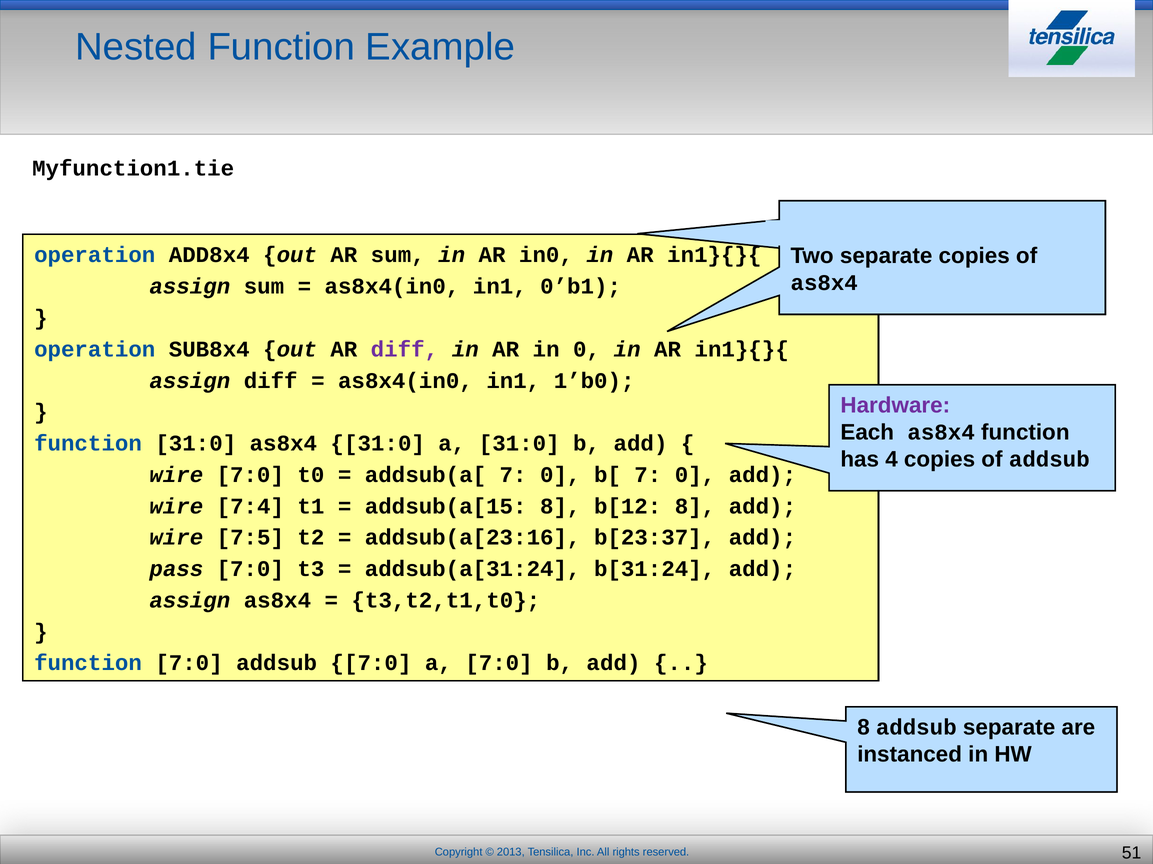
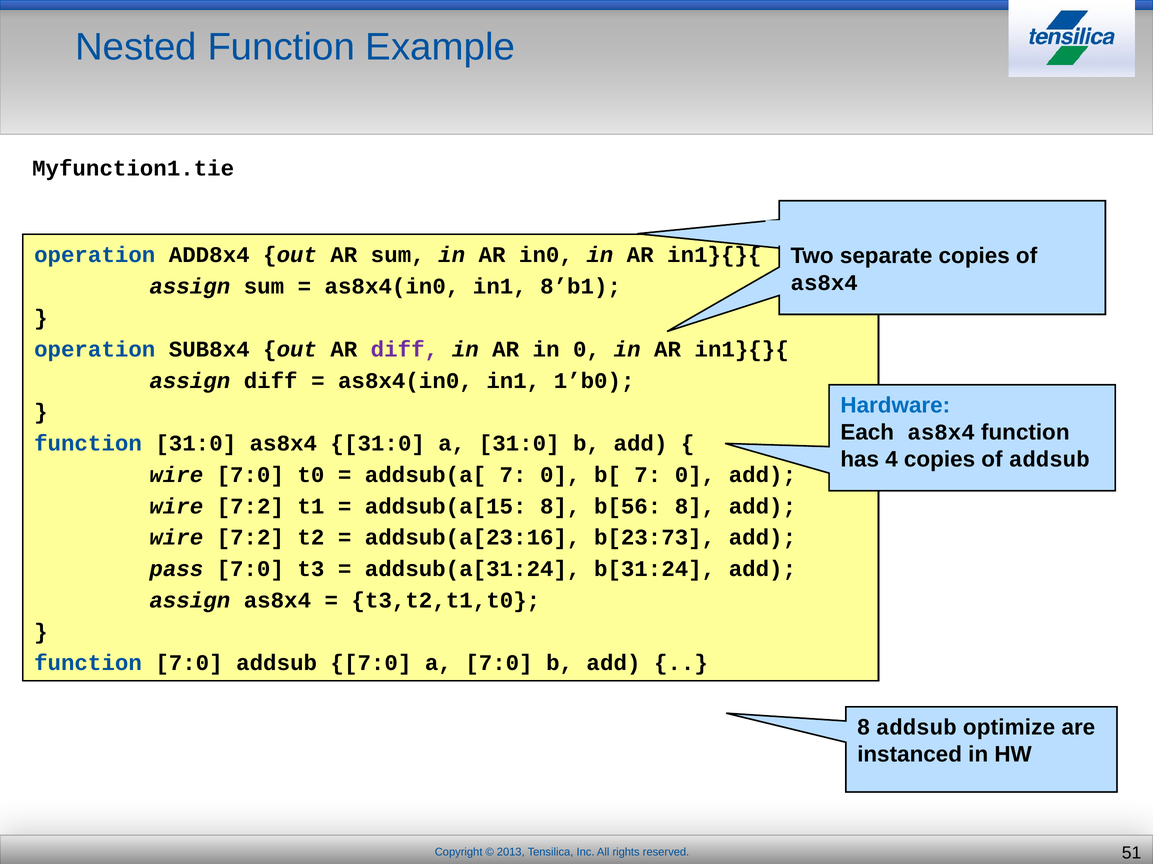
0’b1: 0’b1 -> 8’b1
Hardware colour: purple -> blue
7:4 at (250, 507): 7:4 -> 7:2
b[12: b[12 -> b[56
7:5 at (250, 538): 7:5 -> 7:2
b[23:37: b[23:37 -> b[23:73
addsub separate: separate -> optimize
